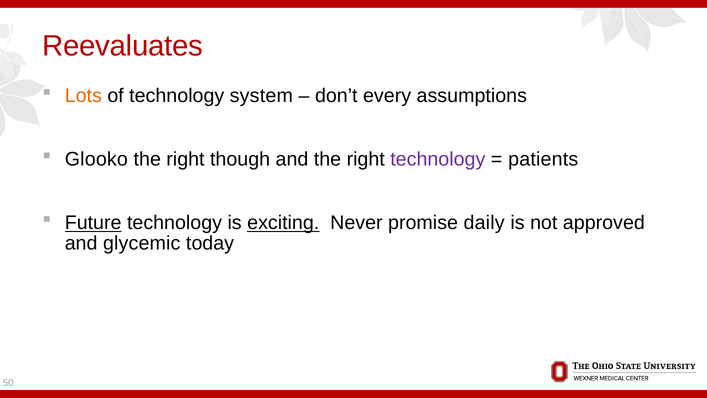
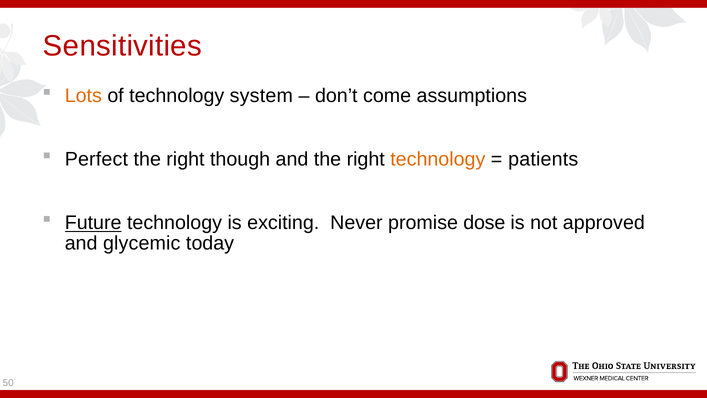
Reevaluates: Reevaluates -> Sensitivities
every: every -> come
Glooko: Glooko -> Perfect
technology at (438, 159) colour: purple -> orange
exciting underline: present -> none
daily: daily -> dose
